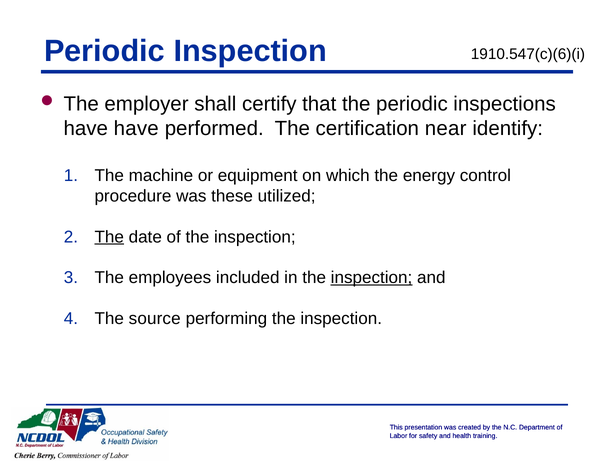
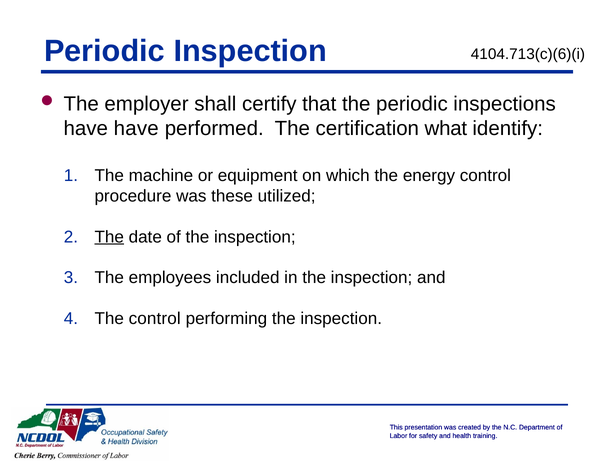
1910.547(c)(6)(i: 1910.547(c)(6)(i -> 4104.713(c)(6)(i
near: near -> what
inspection at (372, 278) underline: present -> none
The source: source -> control
